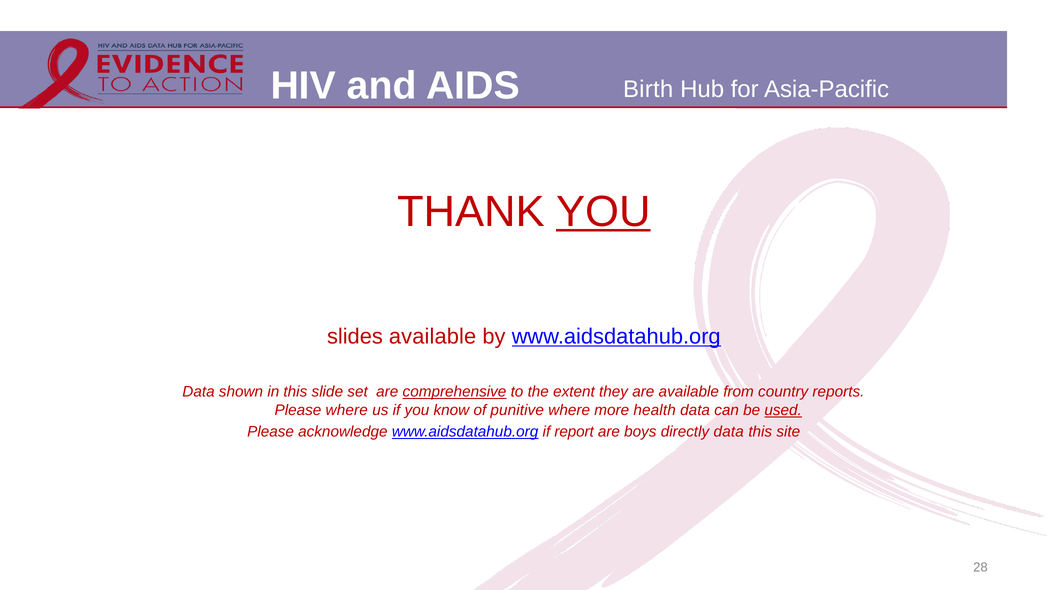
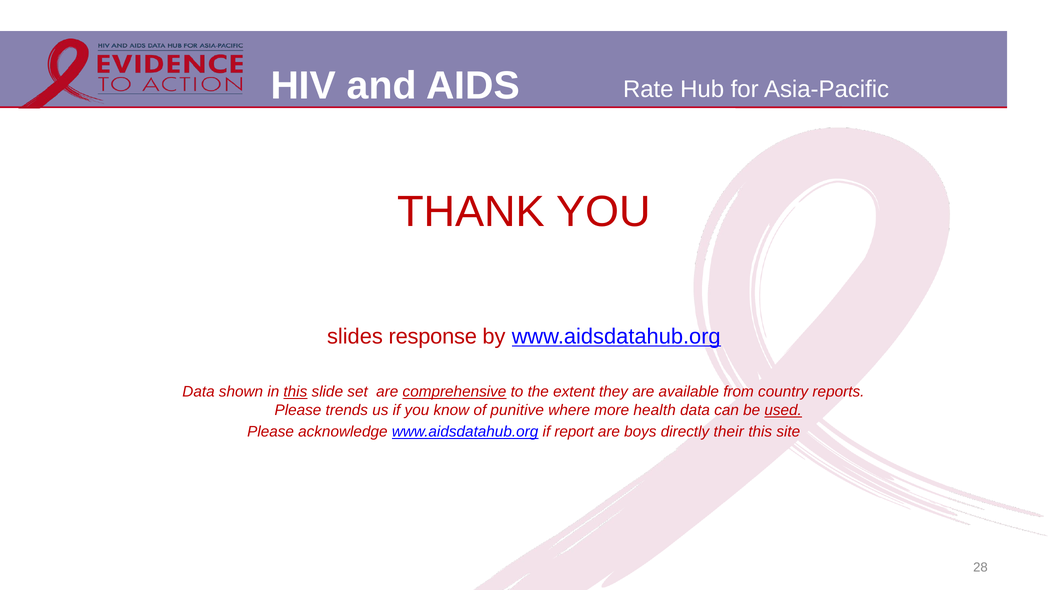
Birth: Birth -> Rate
YOU at (603, 211) underline: present -> none
slides available: available -> response
this at (295, 392) underline: none -> present
Please where: where -> trends
directly data: data -> their
